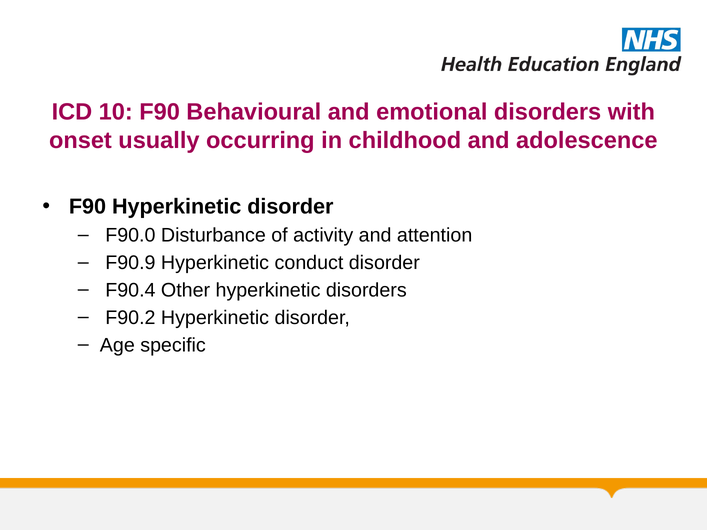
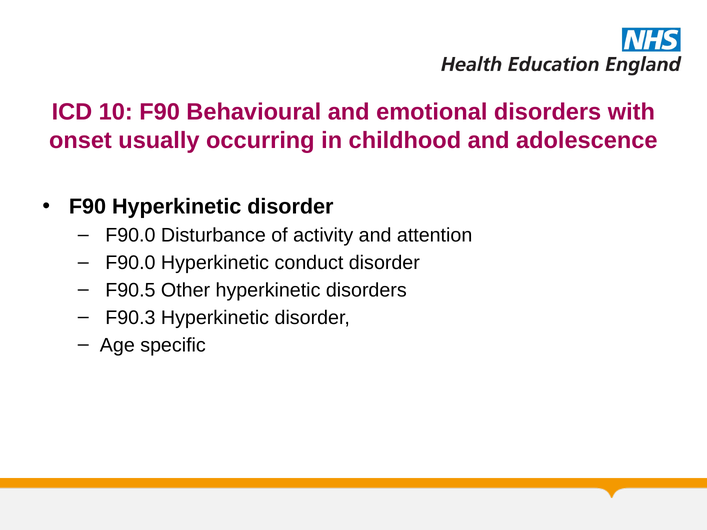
F90.9 at (130, 263): F90.9 -> F90.0
F90.4: F90.4 -> F90.5
F90.2: F90.2 -> F90.3
